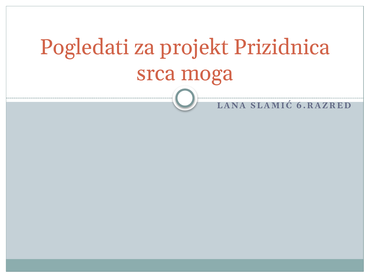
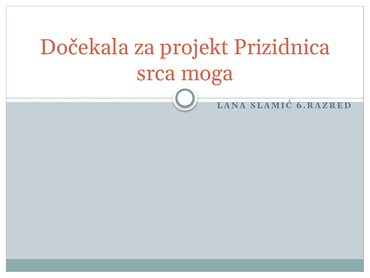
Pogledati: Pogledati -> Dočekala
